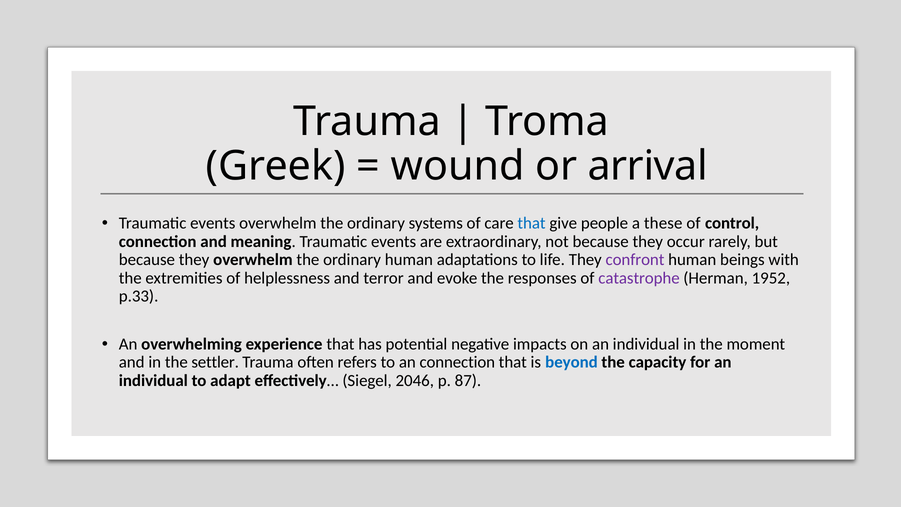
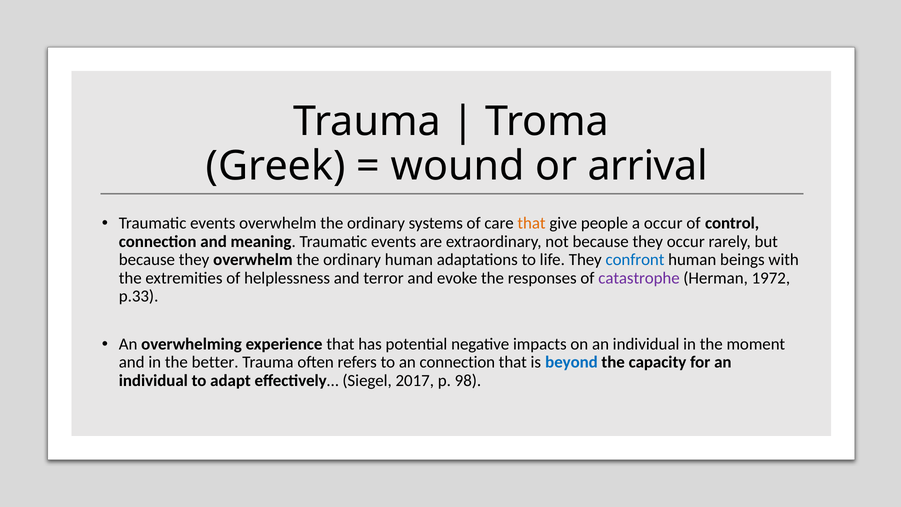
that at (532, 223) colour: blue -> orange
a these: these -> occur
confront colour: purple -> blue
1952: 1952 -> 1972
settler: settler -> better
2046: 2046 -> 2017
87: 87 -> 98
